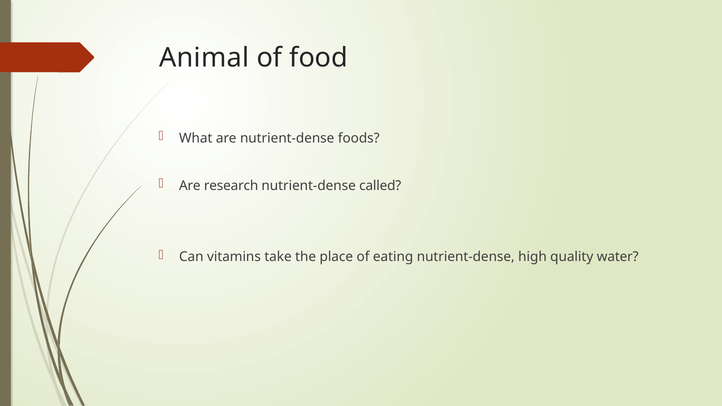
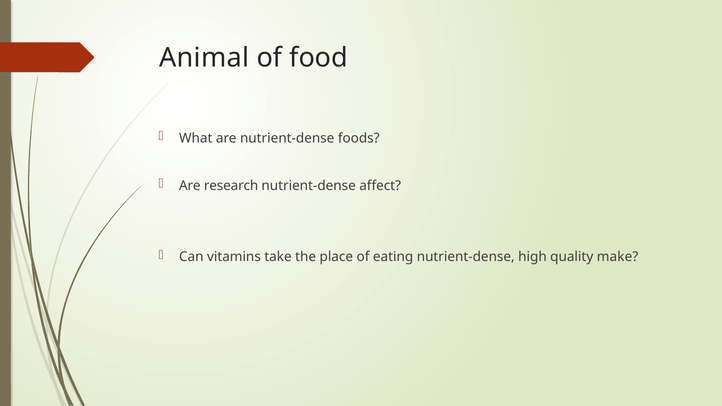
called: called -> affect
water: water -> make
